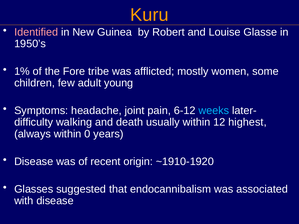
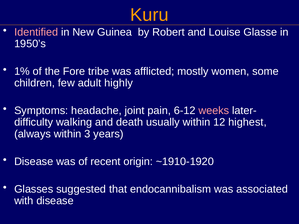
young: young -> highly
weeks colour: light blue -> pink
0: 0 -> 3
